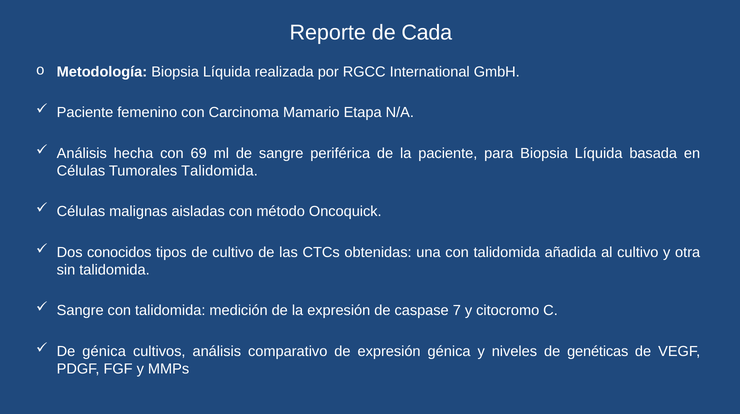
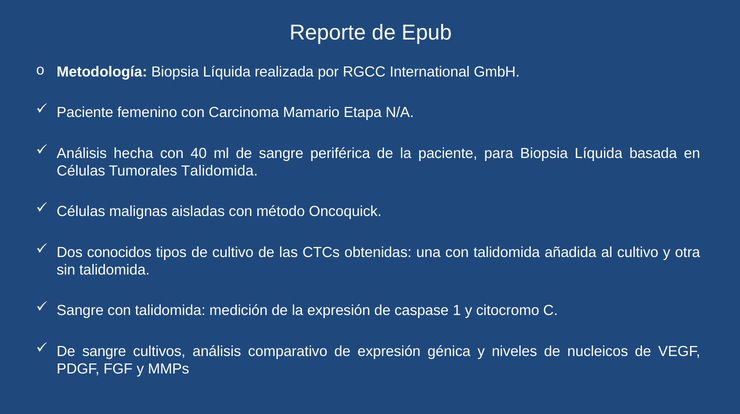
Cada: Cada -> Epub
69: 69 -> 40
7: 7 -> 1
génica at (104, 352): génica -> sangre
genéticas: genéticas -> nucleicos
